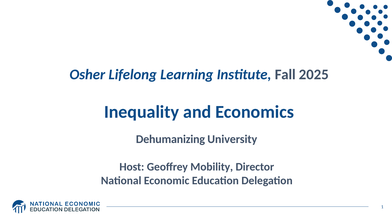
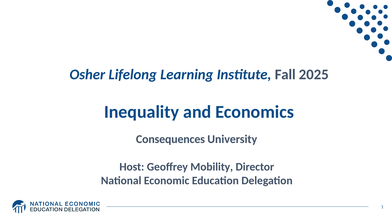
Dehumanizing: Dehumanizing -> Consequences
